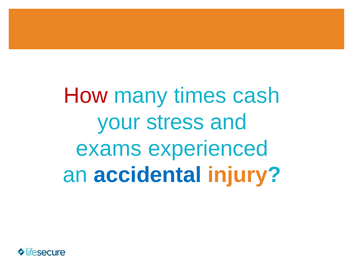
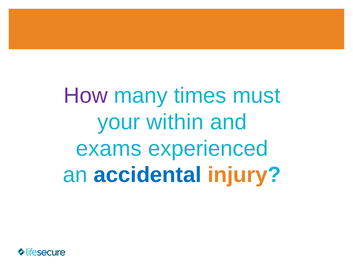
How colour: red -> purple
cash: cash -> must
stress: stress -> within
